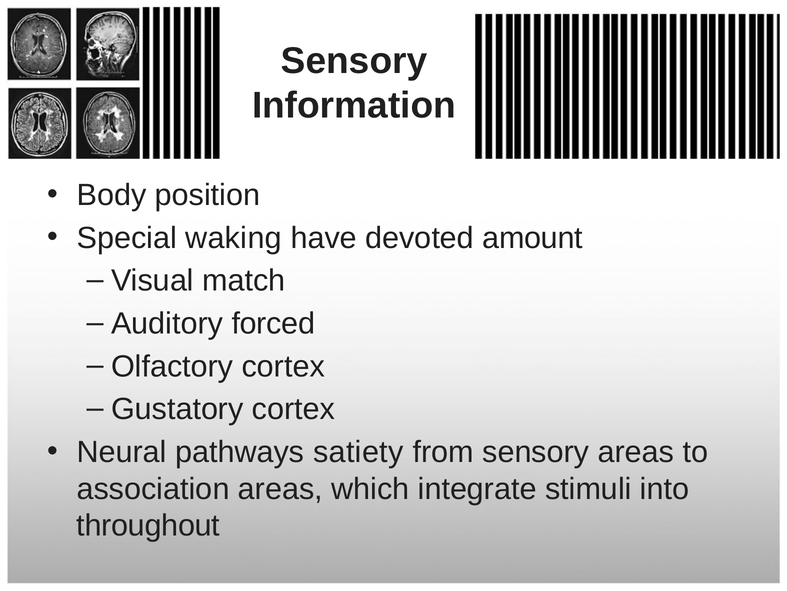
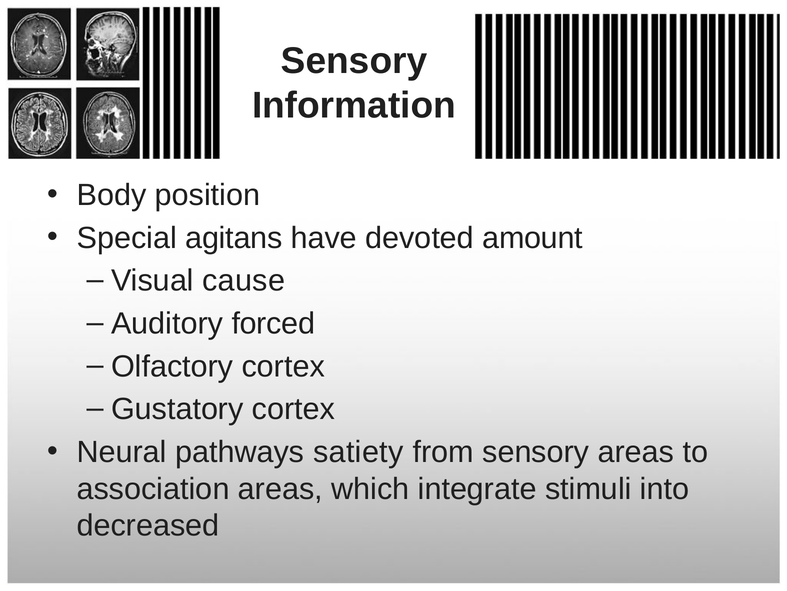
waking: waking -> agitans
match: match -> cause
throughout: throughout -> decreased
